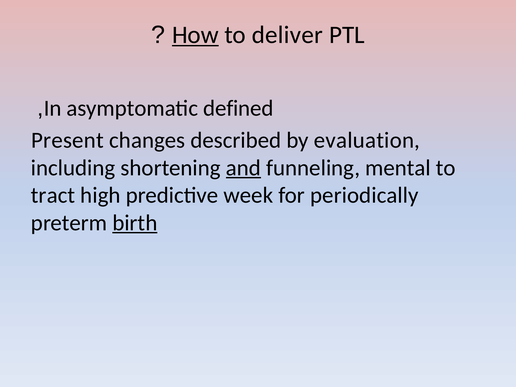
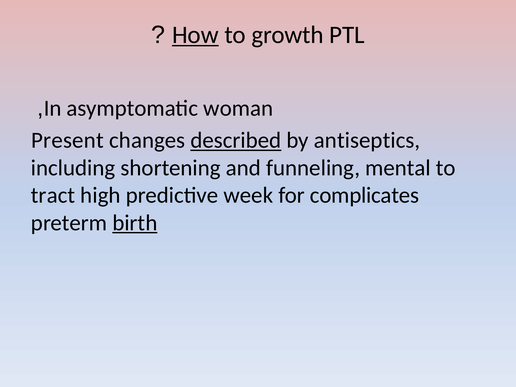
deliver: deliver -> growth
defined: defined -> woman
described underline: none -> present
evaluation: evaluation -> antiseptics
and underline: present -> none
periodically: periodically -> complicates
